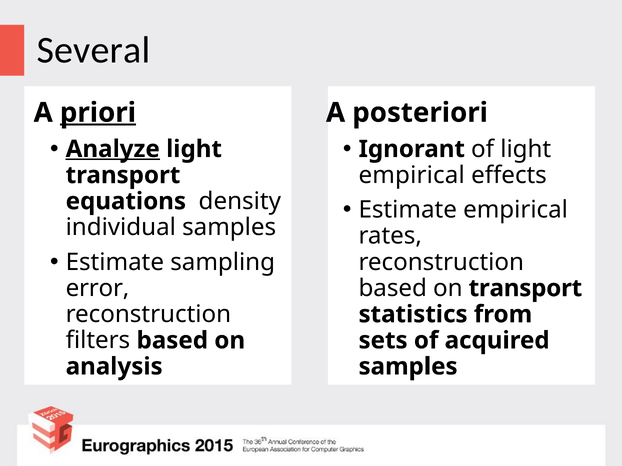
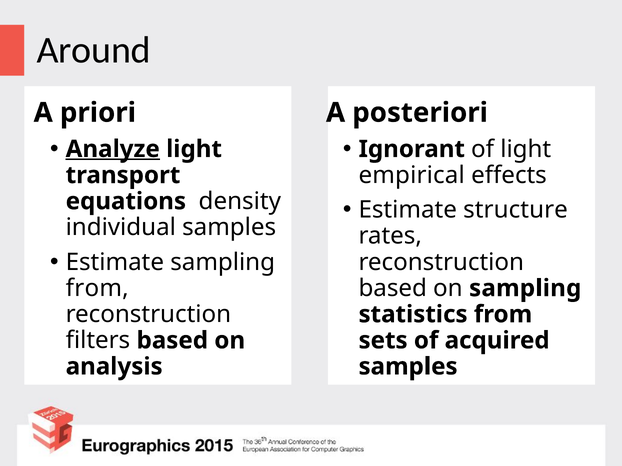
Several: Several -> Around
priori underline: present -> none
Estimate empirical: empirical -> structure
error at (97, 289): error -> from
on transport: transport -> sampling
